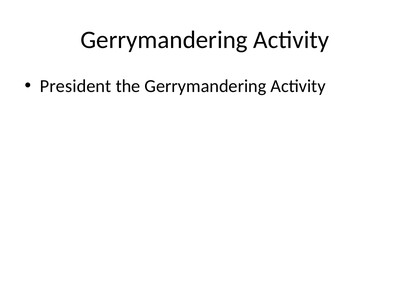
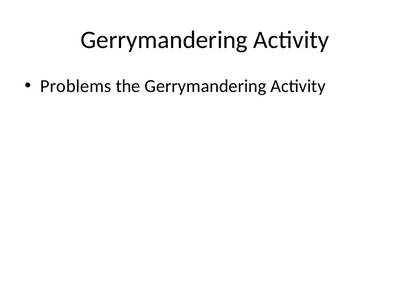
President: President -> Problems
